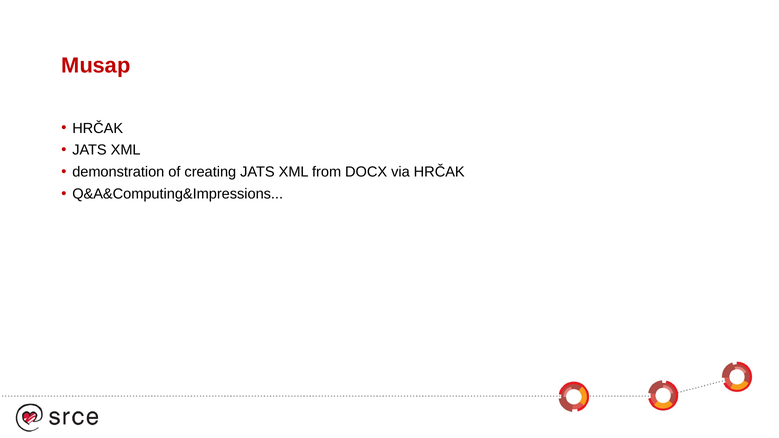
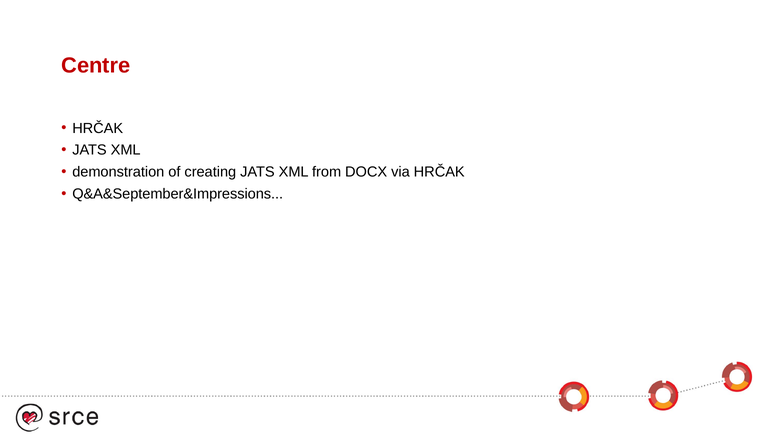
Musap: Musap -> Centre
Q&A&Computing&Impressions: Q&A&Computing&Impressions -> Q&A&September&Impressions
